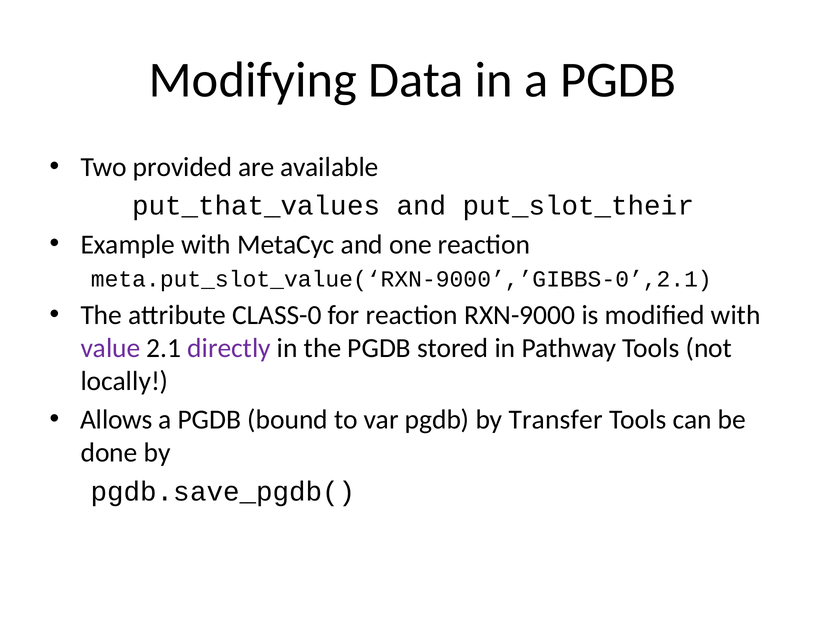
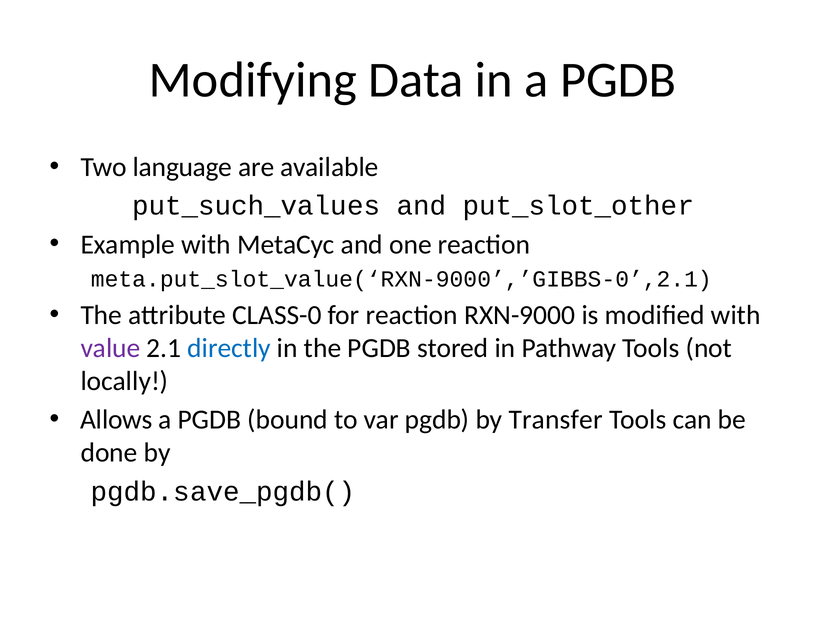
provided: provided -> language
put_that_values: put_that_values -> put_such_values
put_slot_their: put_slot_their -> put_slot_other
directly colour: purple -> blue
